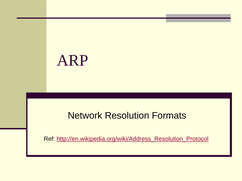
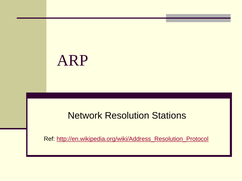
Formats: Formats -> Stations
